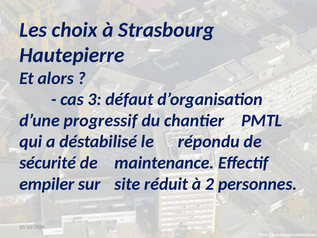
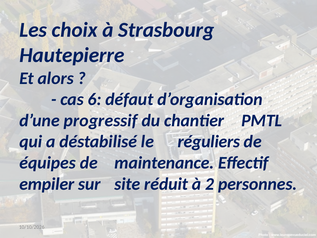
3: 3 -> 6
répondu: répondu -> réguliers
sécurité: sécurité -> équipes
